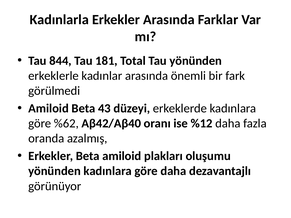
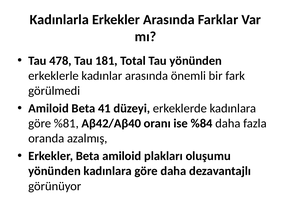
844: 844 -> 478
43: 43 -> 41
%62: %62 -> %81
%12: %12 -> %84
